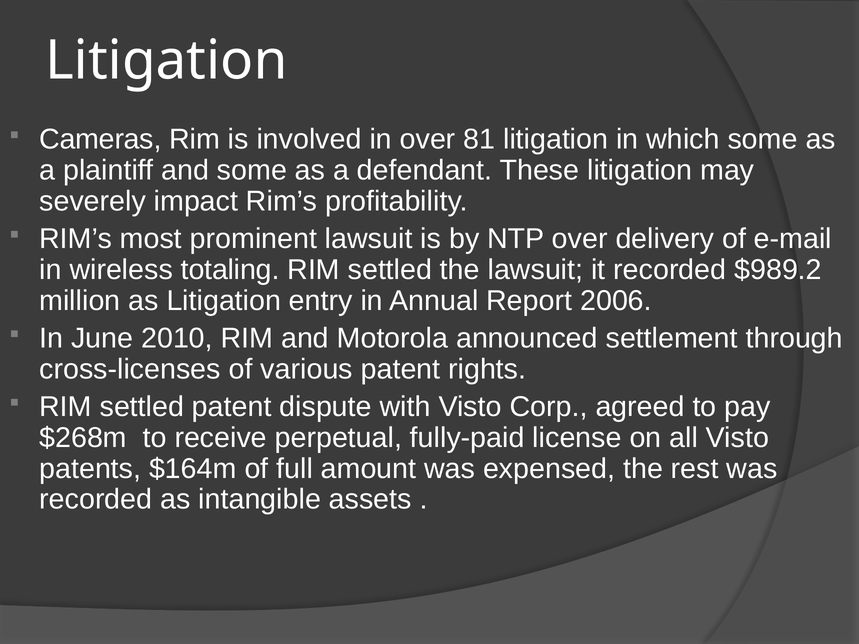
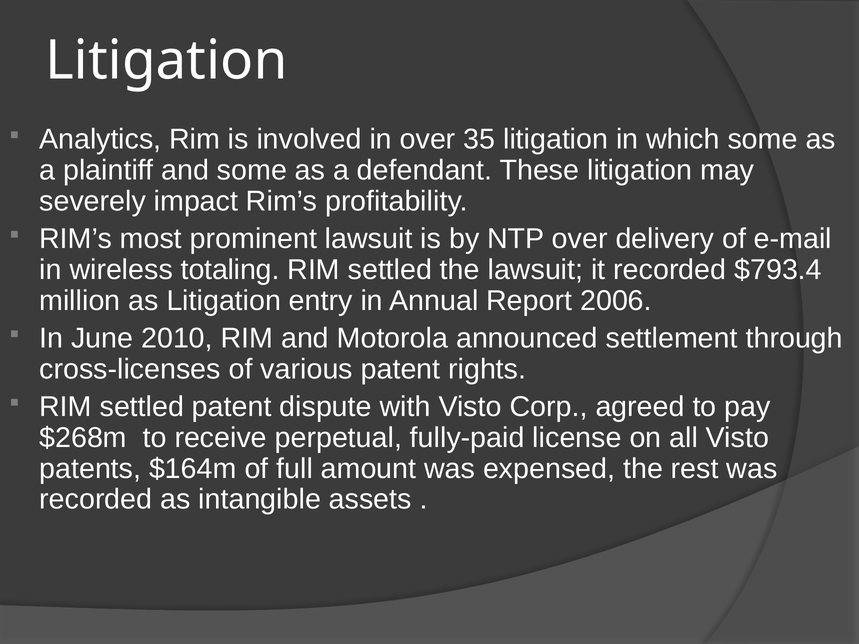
Cameras: Cameras -> Analytics
81: 81 -> 35
$989.2: $989.2 -> $793.4
